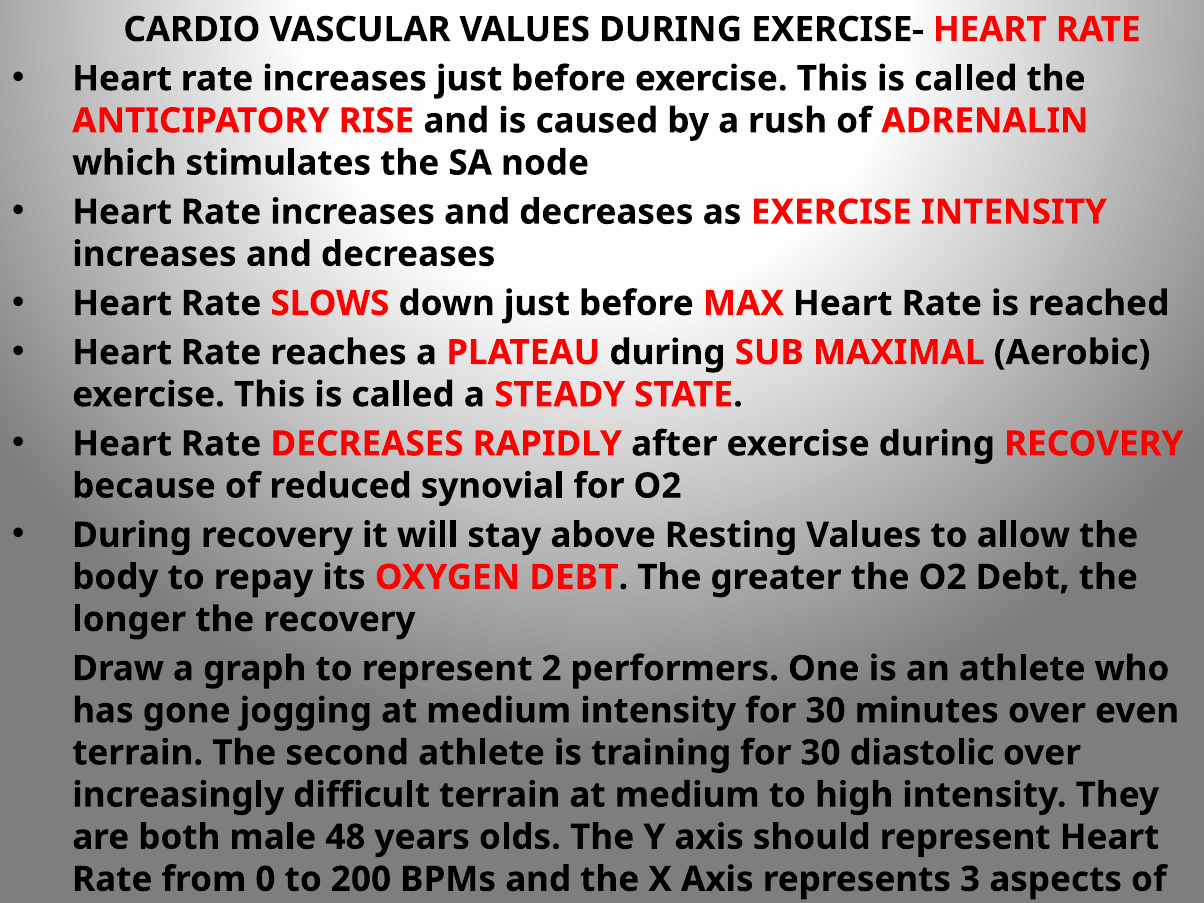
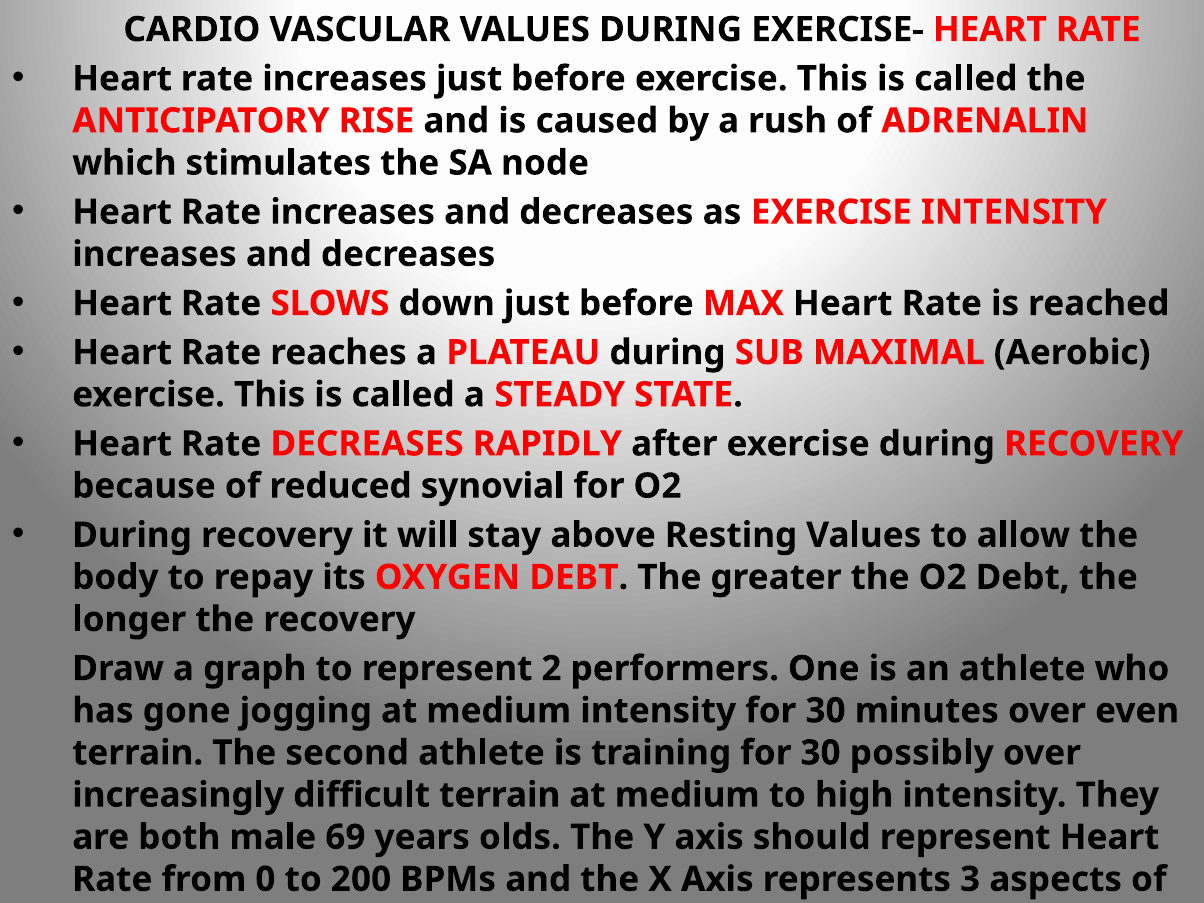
diastolic: diastolic -> possibly
48: 48 -> 69
